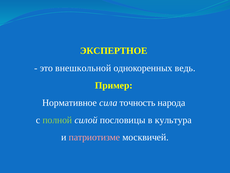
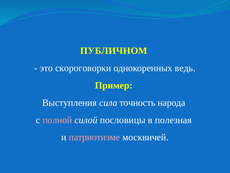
ЭКСПЕРТНОЕ: ЭКСПЕРТНОЕ -> ПУБЛИЧНОМ
внешкольной: внешкольной -> скороговорки
Нормативное: Нормативное -> Выступления
полной colour: light green -> pink
культура: культура -> полезная
